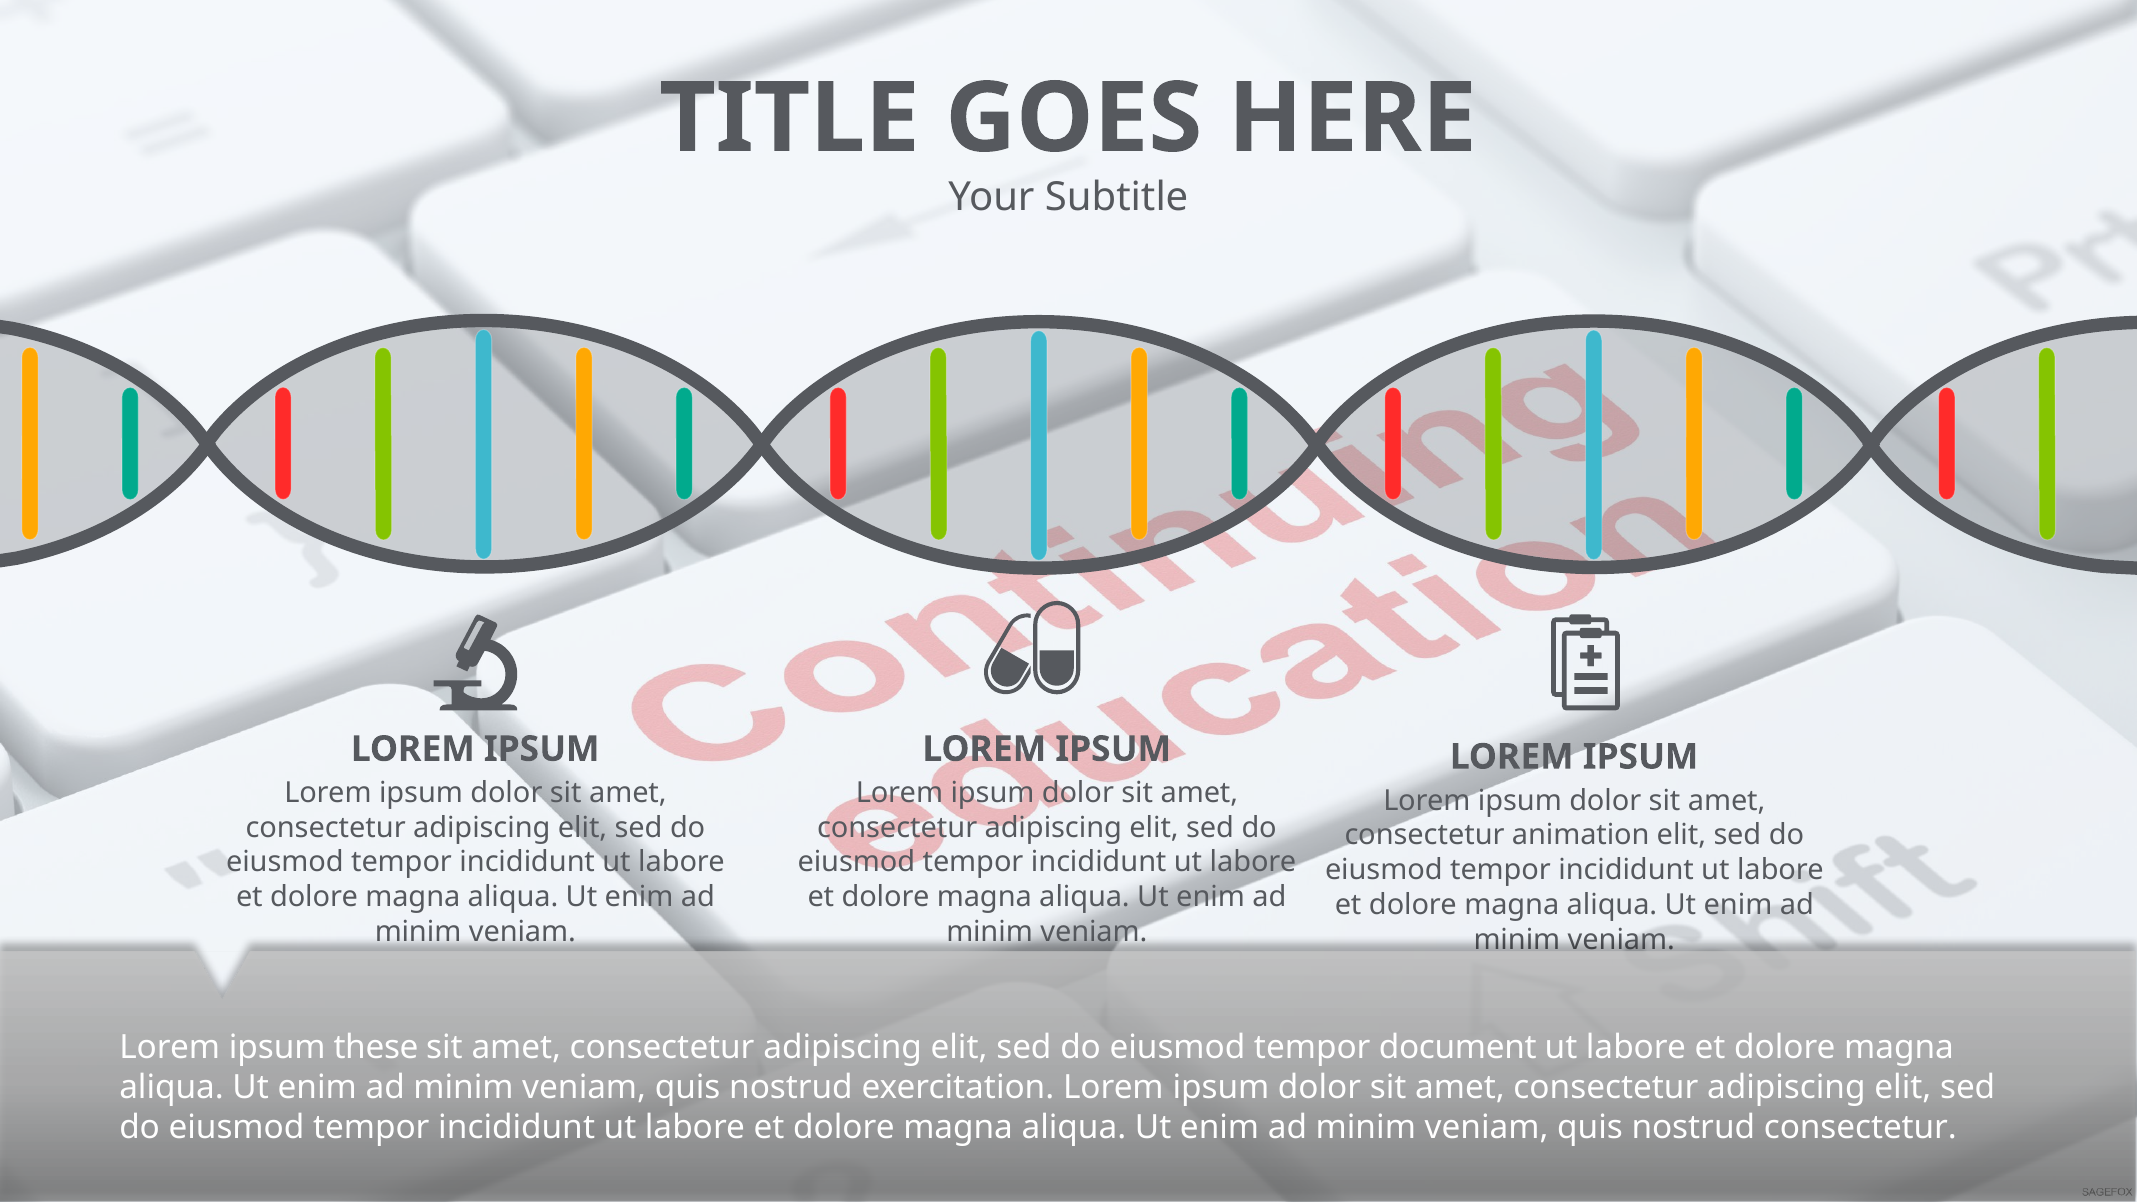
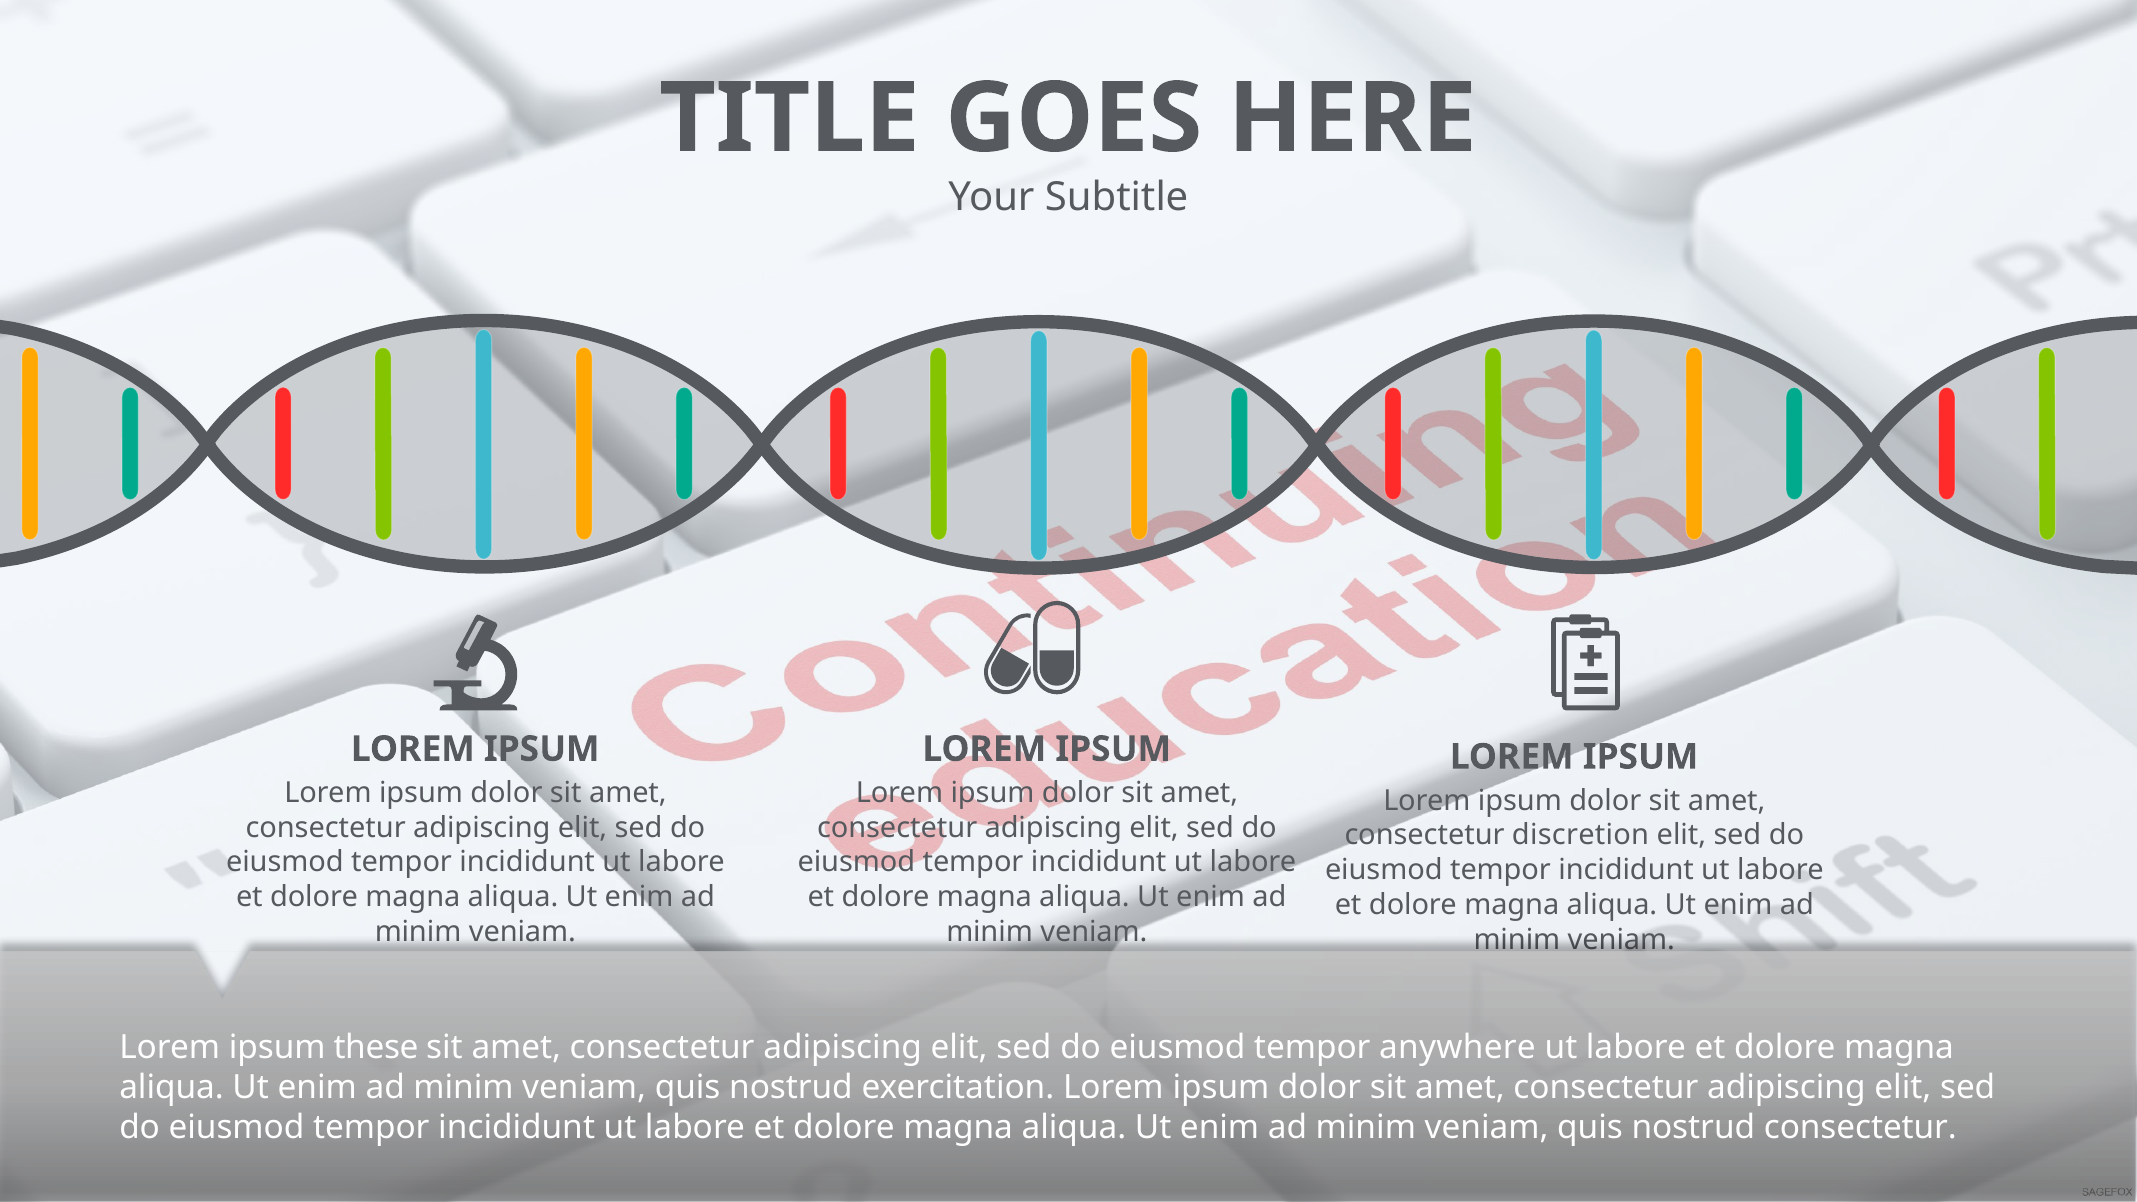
animation: animation -> discretion
document: document -> anywhere
